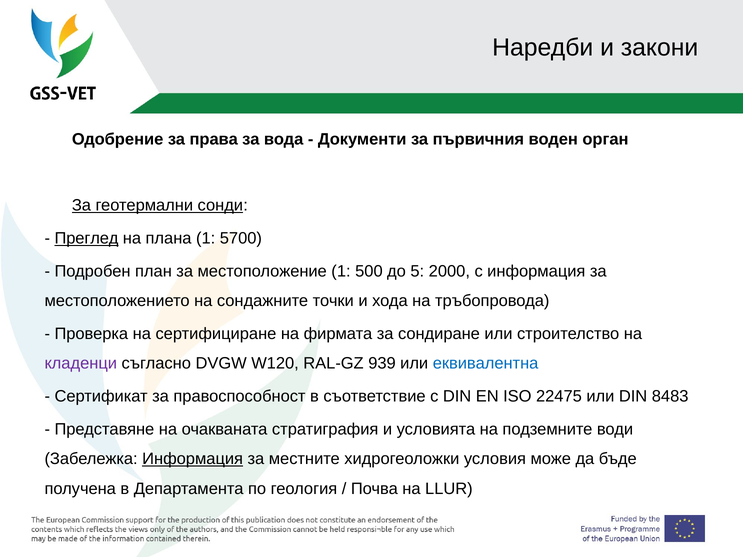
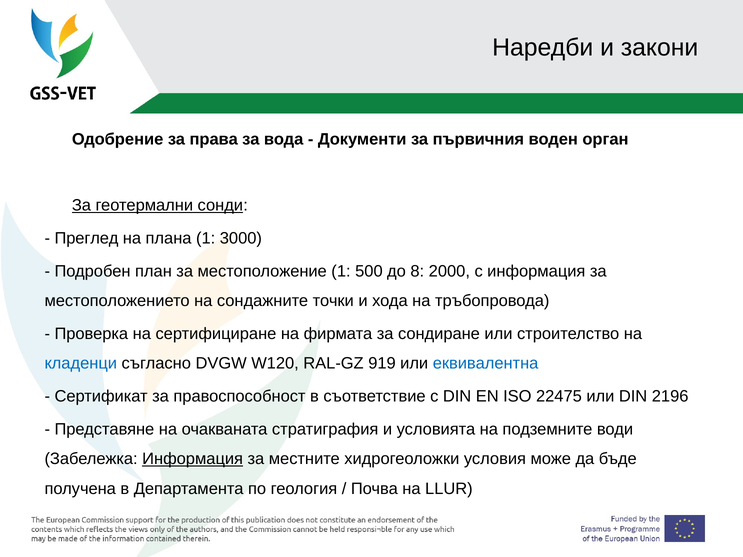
Преглед underline: present -> none
5700: 5700 -> 3000
5: 5 -> 8
кладенци colour: purple -> blue
939: 939 -> 919
8483: 8483 -> 2196
